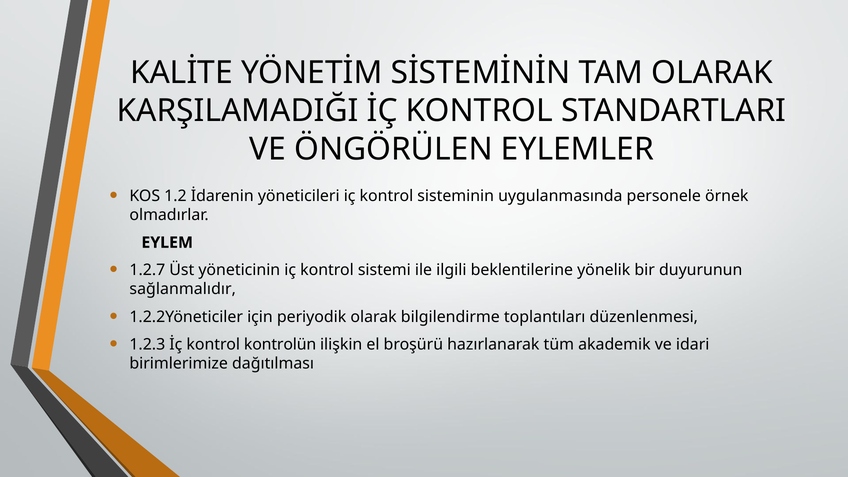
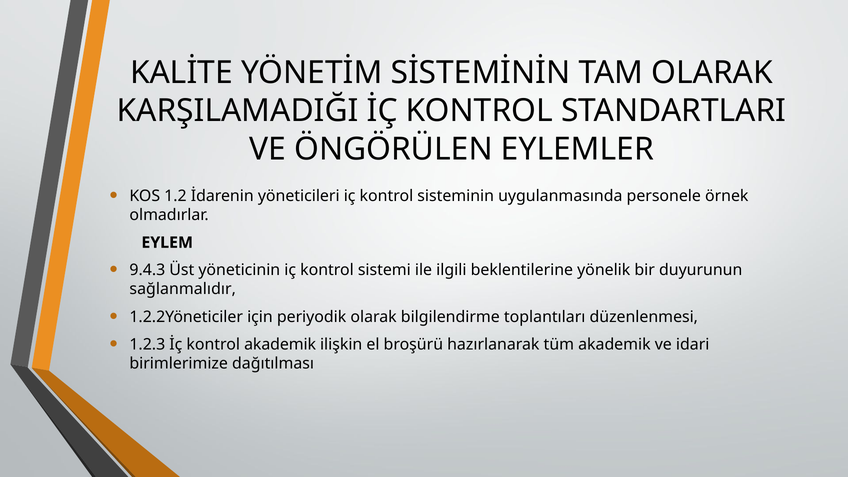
1.2.7: 1.2.7 -> 9.4.3
kontrol kontrolün: kontrolün -> akademik
